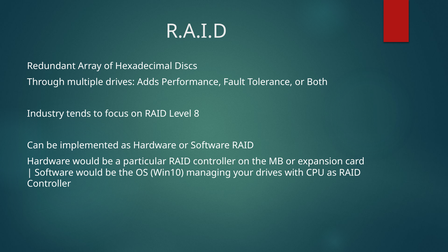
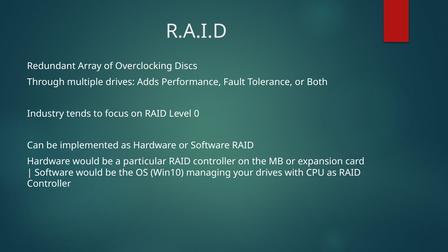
Hexadecimal: Hexadecimal -> Overclocking
8: 8 -> 0
